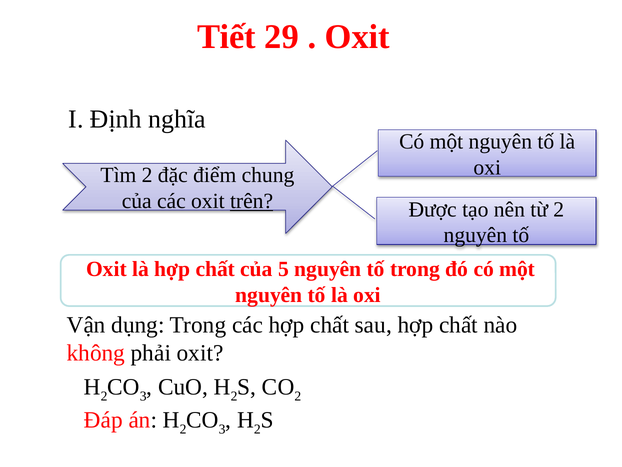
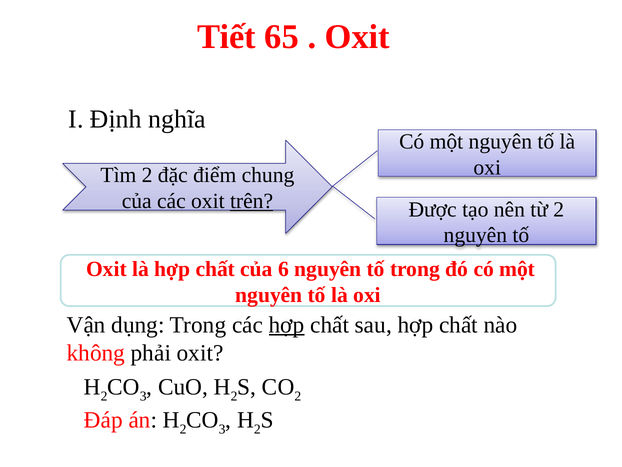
29: 29 -> 65
5: 5 -> 6
hợp at (287, 324) underline: none -> present
